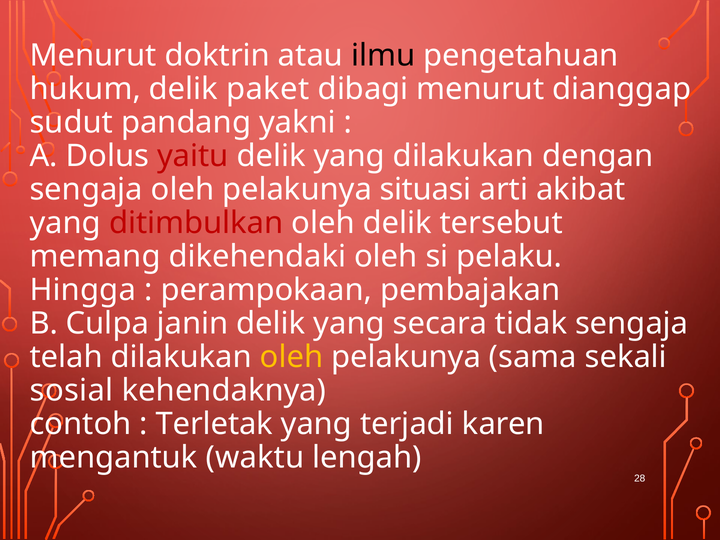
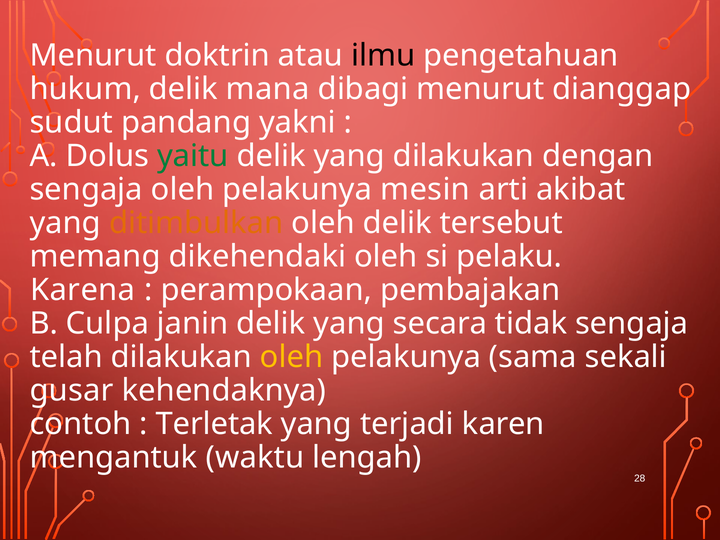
paket: paket -> mana
yaitu colour: red -> green
situasi: situasi -> mesin
ditimbulkan colour: red -> orange
Hingga: Hingga -> Karena
sosial: sosial -> gusar
